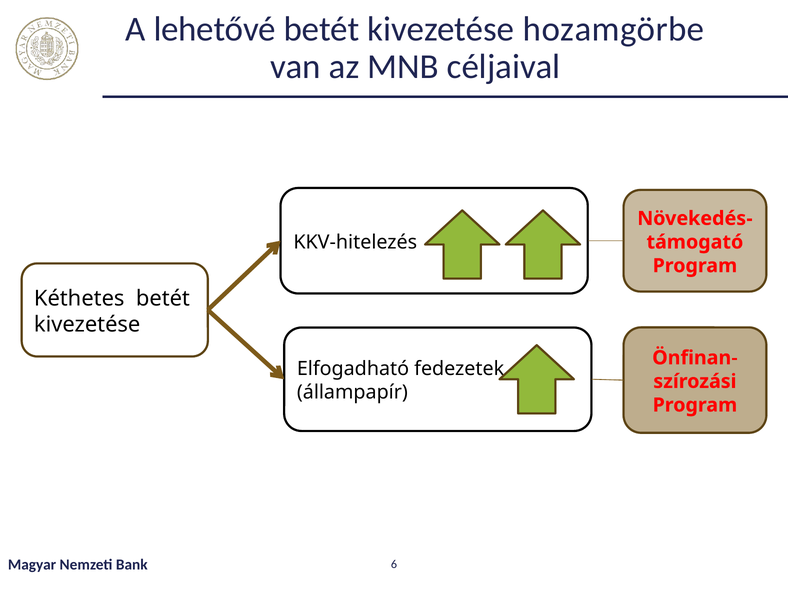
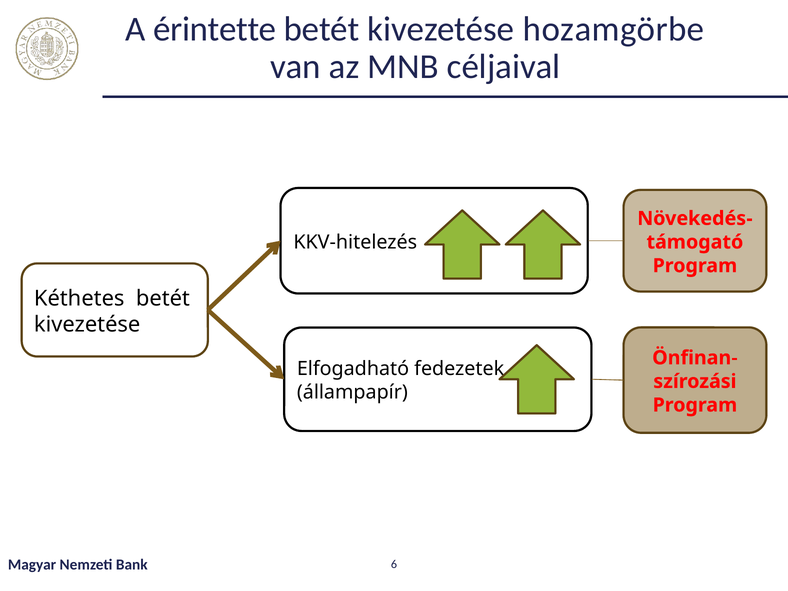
lehetővé: lehetővé -> érintette
